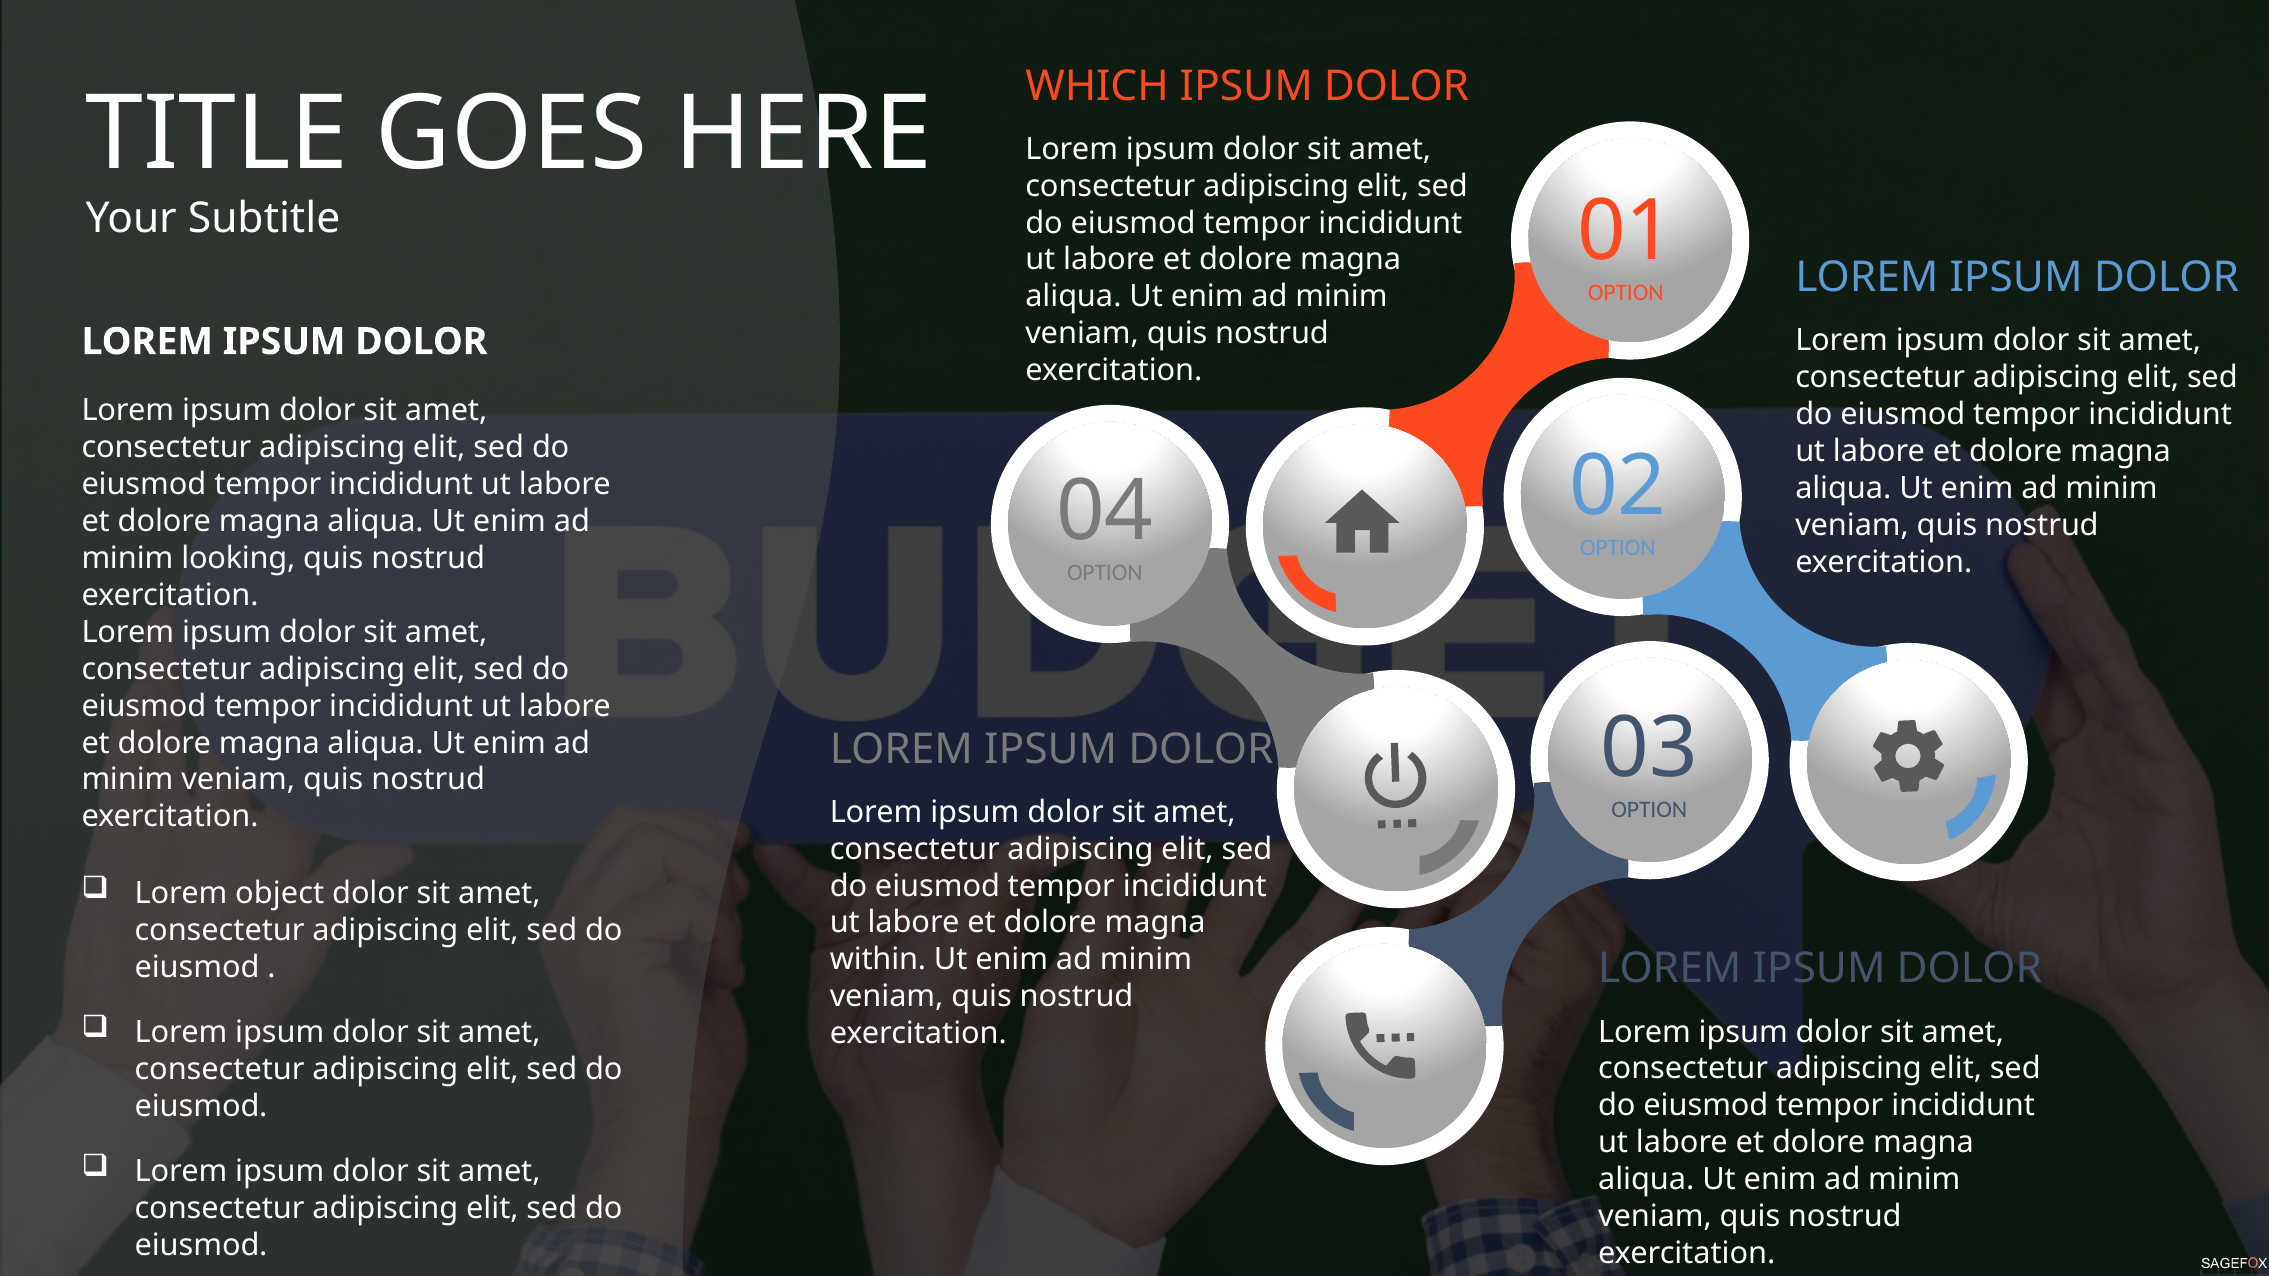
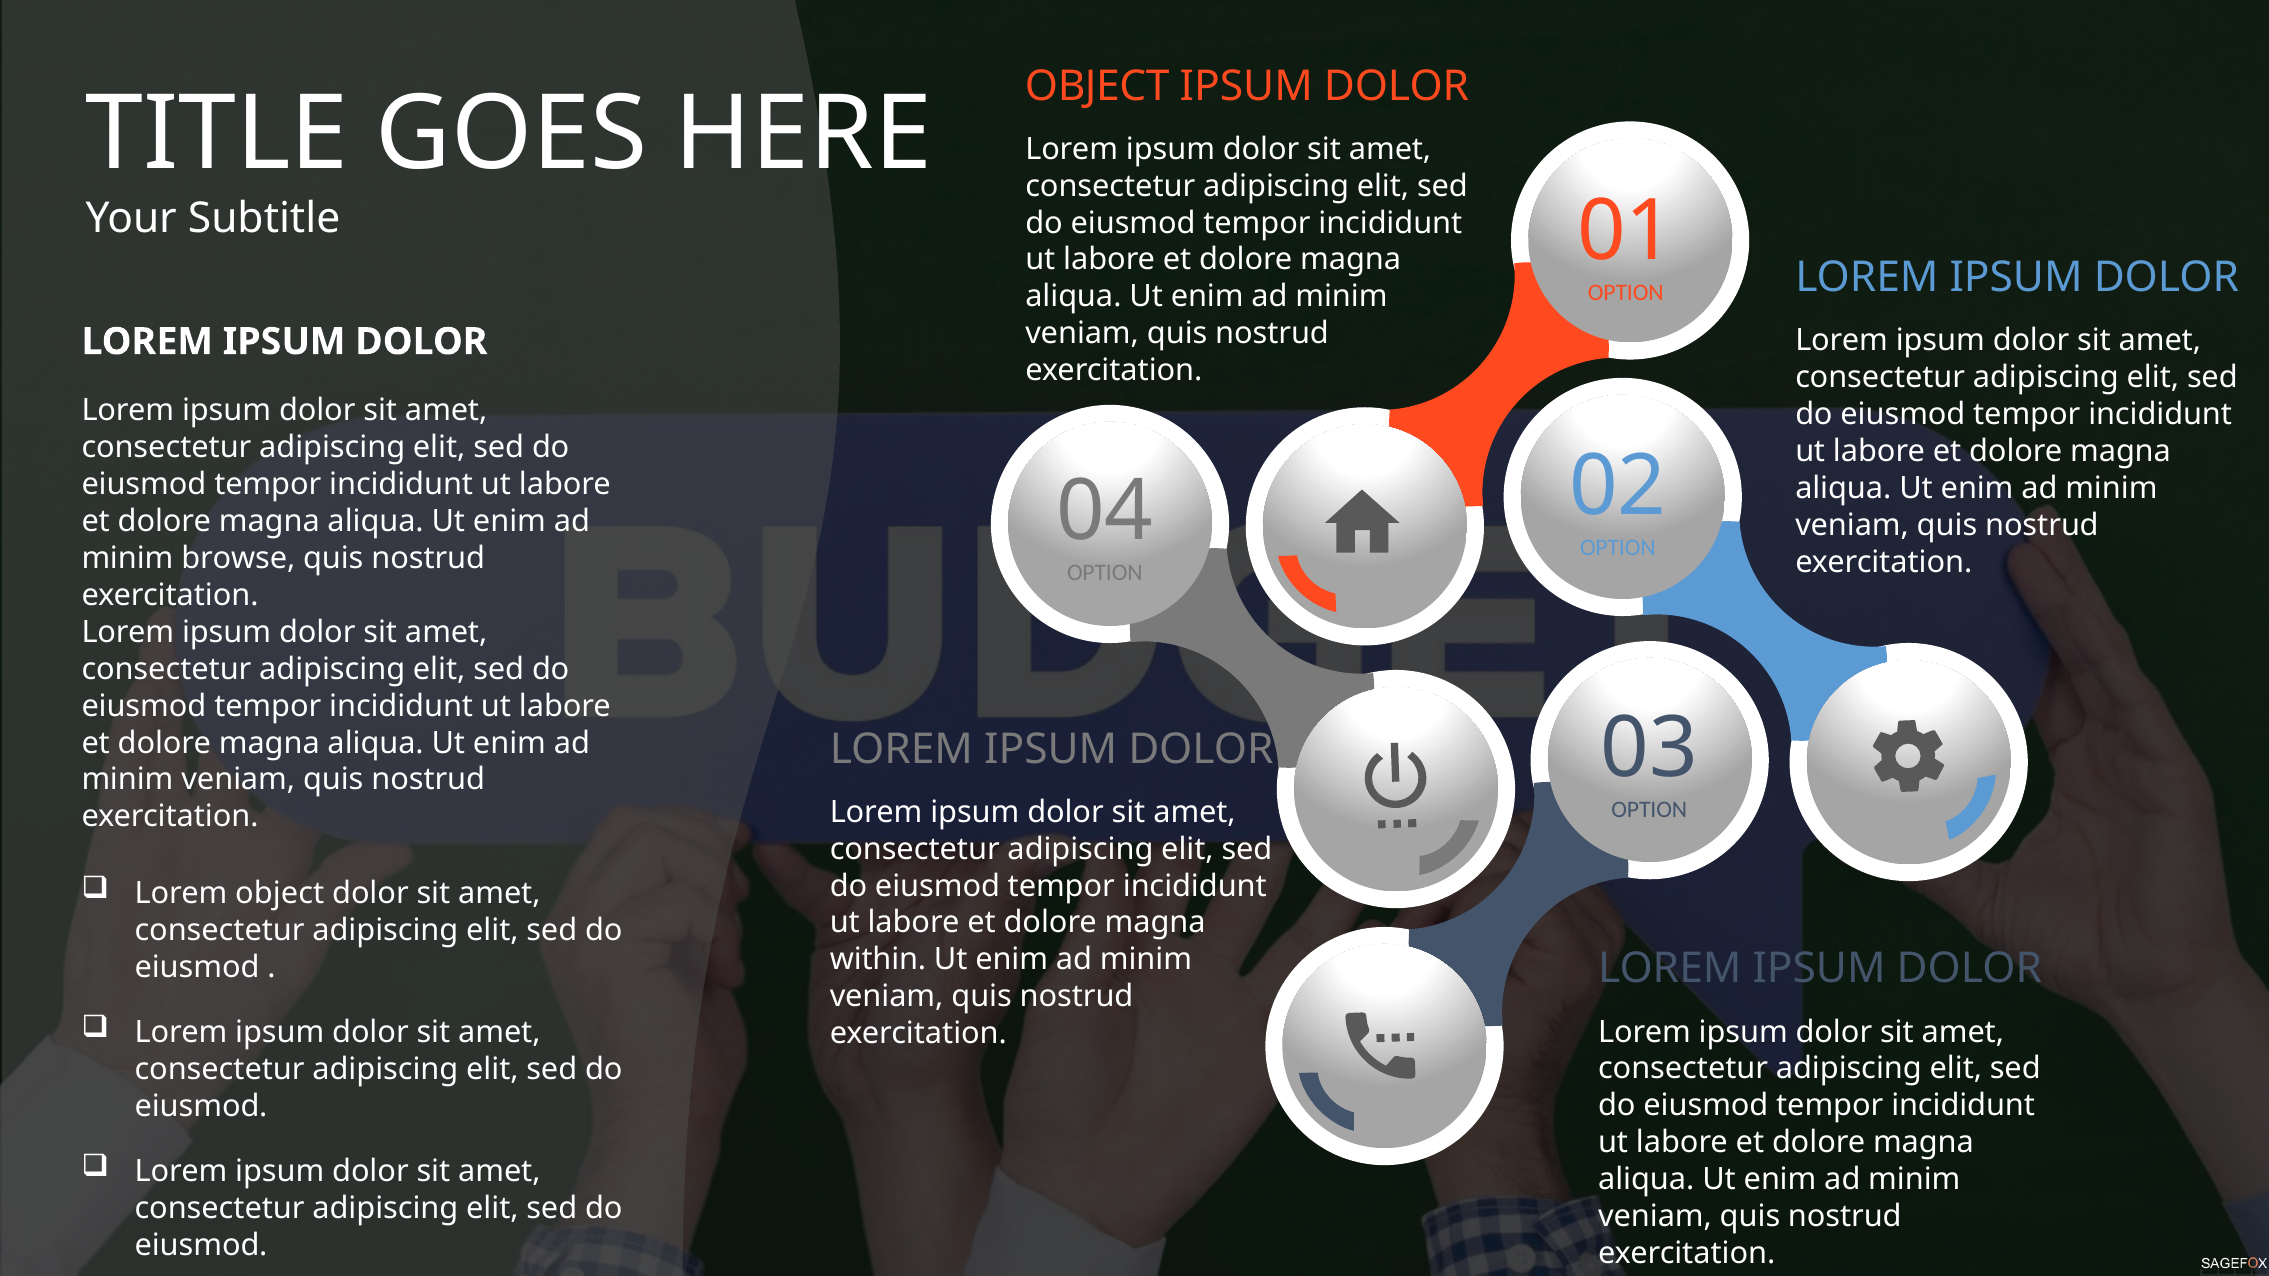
WHICH at (1097, 86): WHICH -> OBJECT
looking: looking -> browse
